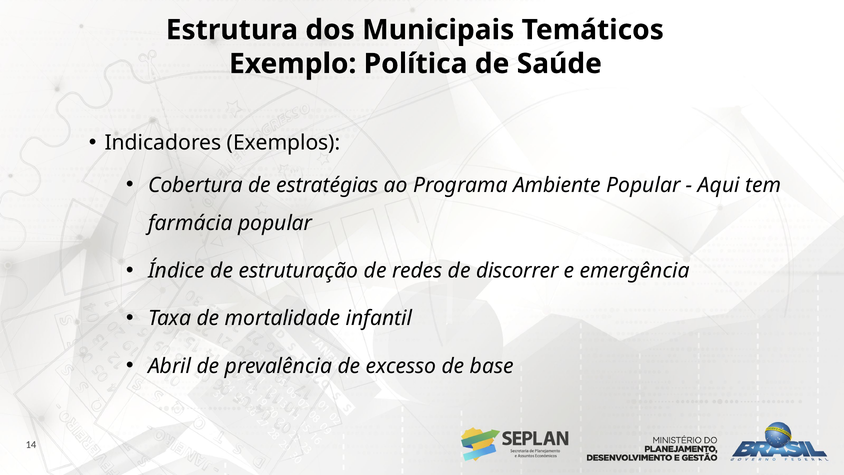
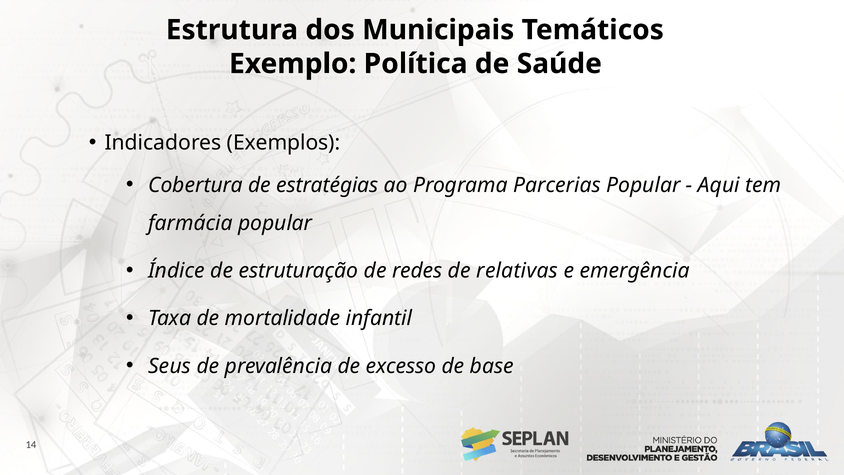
Ambiente: Ambiente -> Parcerias
discorrer: discorrer -> relativas
Abril: Abril -> Seus
